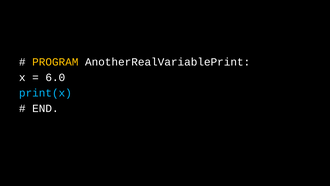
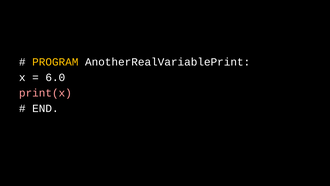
print(x colour: light blue -> pink
